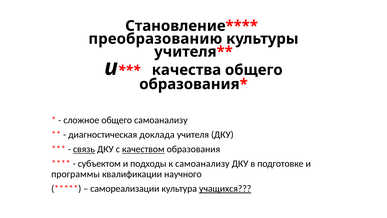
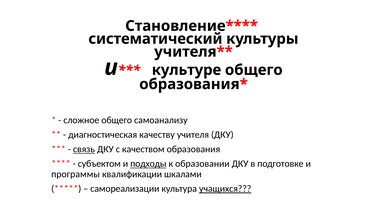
преобразованию: преобразованию -> систематический
качества: качества -> культуре
доклада: доклада -> качеству
качеством underline: present -> none
подходы underline: none -> present
к самоанализу: самоанализу -> образовании
научного: научного -> шкалами
